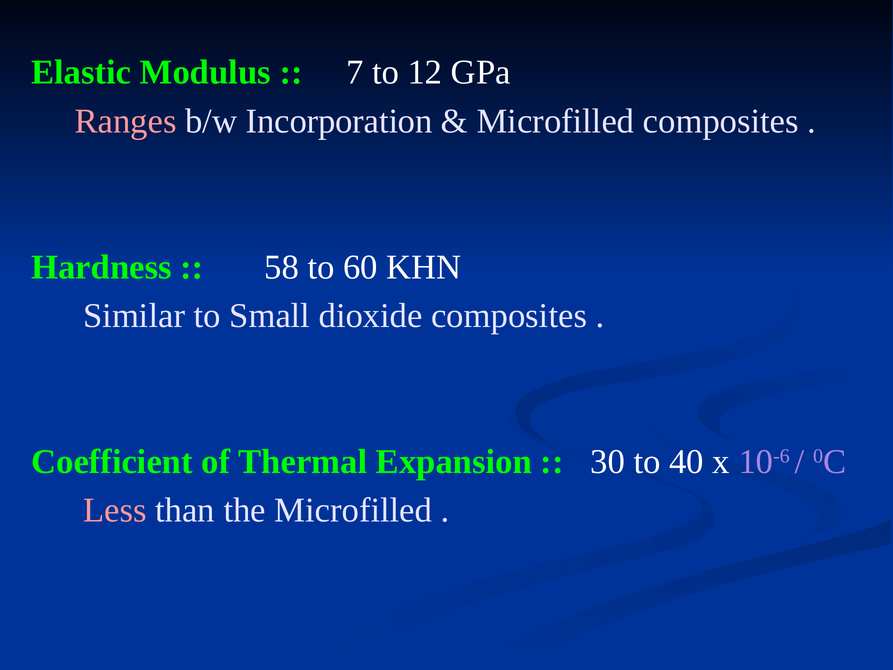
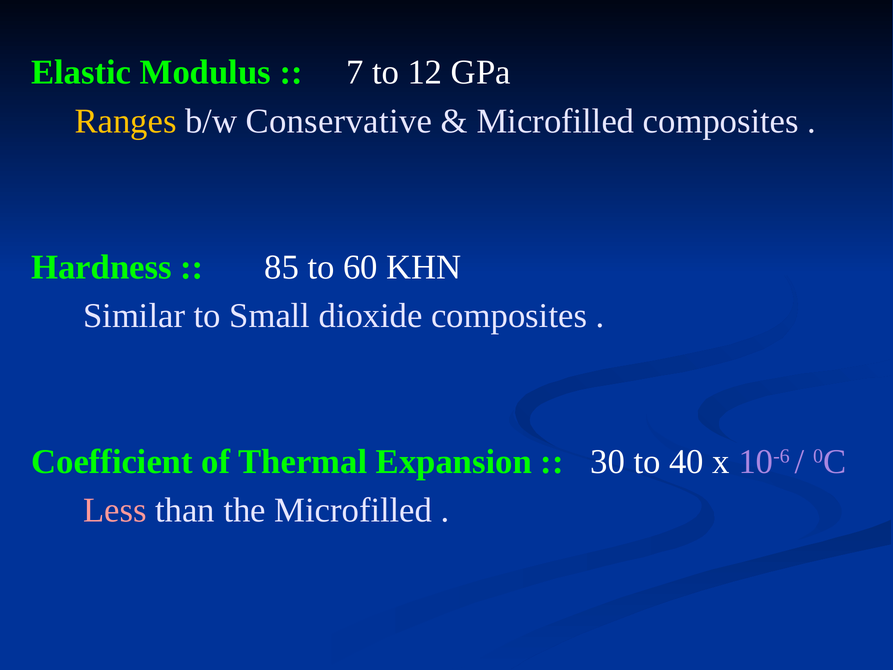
Ranges colour: pink -> yellow
Incorporation: Incorporation -> Conservative
58: 58 -> 85
